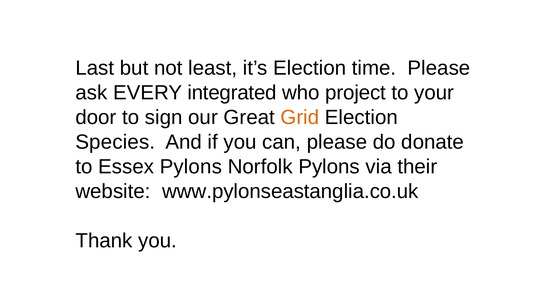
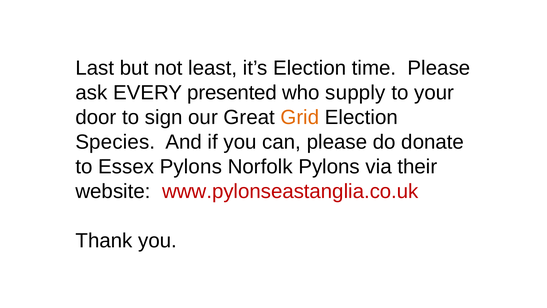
integrated: integrated -> presented
project: project -> supply
www.pylonseastanglia.co.uk colour: black -> red
